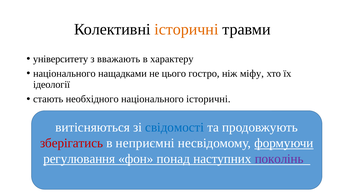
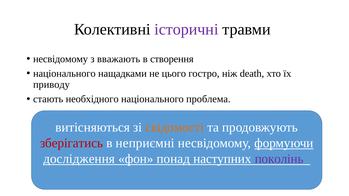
історичні at (186, 29) colour: orange -> purple
університету at (61, 59): університету -> несвідомому
характеру: характеру -> створення
міфу: міфу -> death
ідеології: ідеології -> приводу
національного історичні: історичні -> проблема
свідомості colour: blue -> orange
регулювання: регулювання -> дослідження
